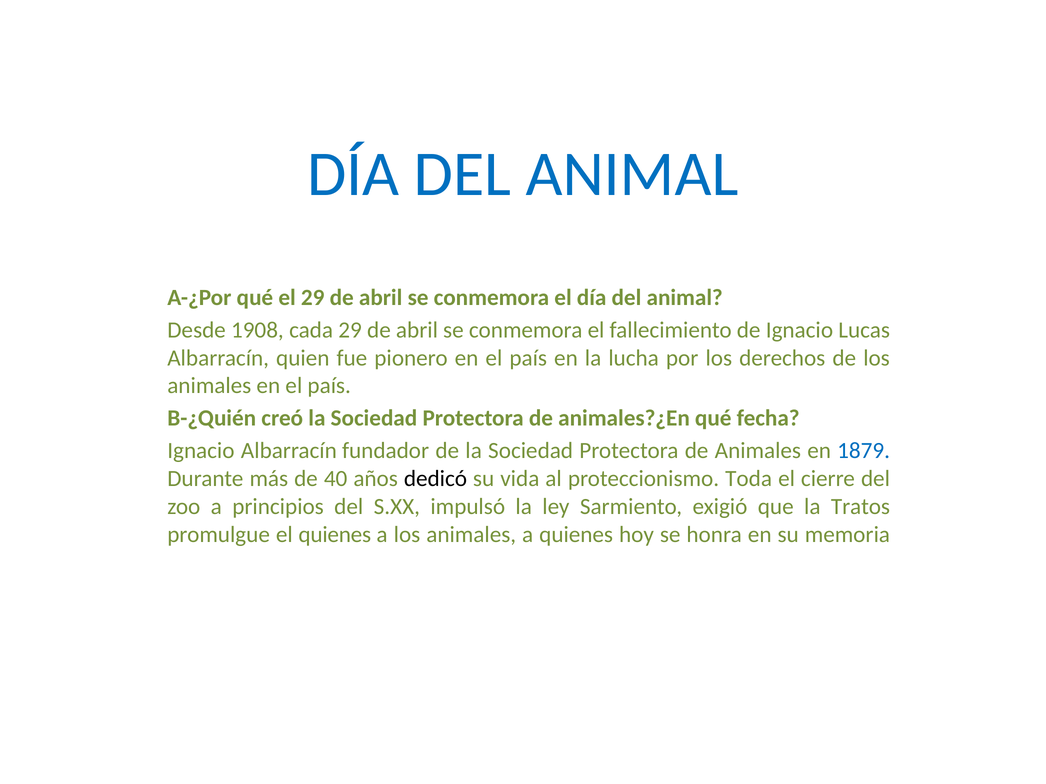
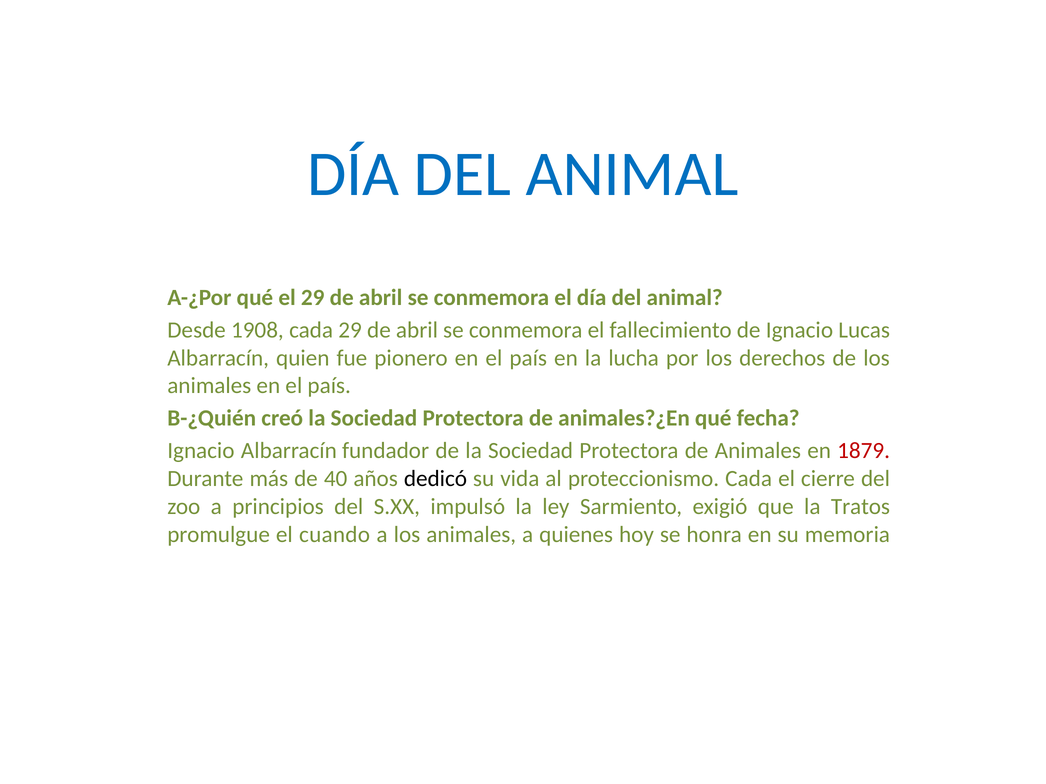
1879 colour: blue -> red
proteccionismo Toda: Toda -> Cada
el quienes: quienes -> cuando
